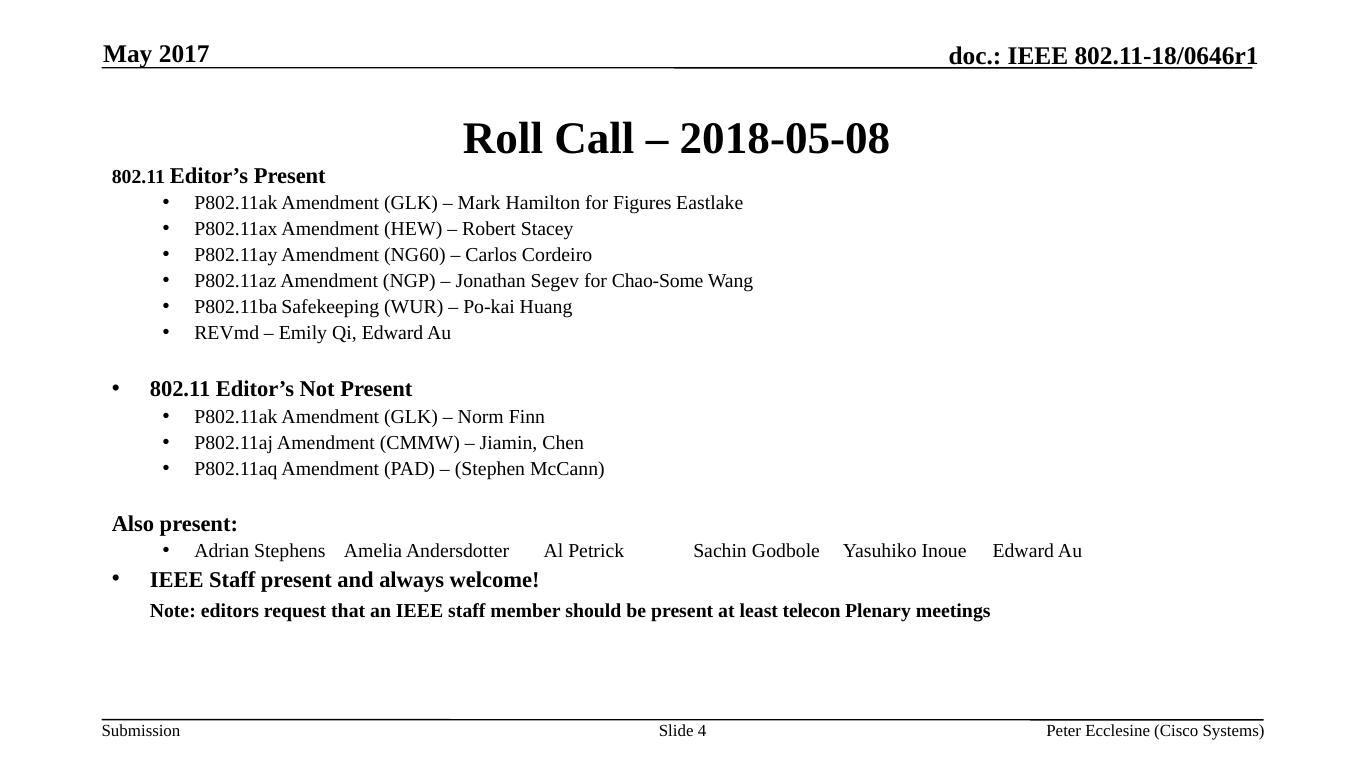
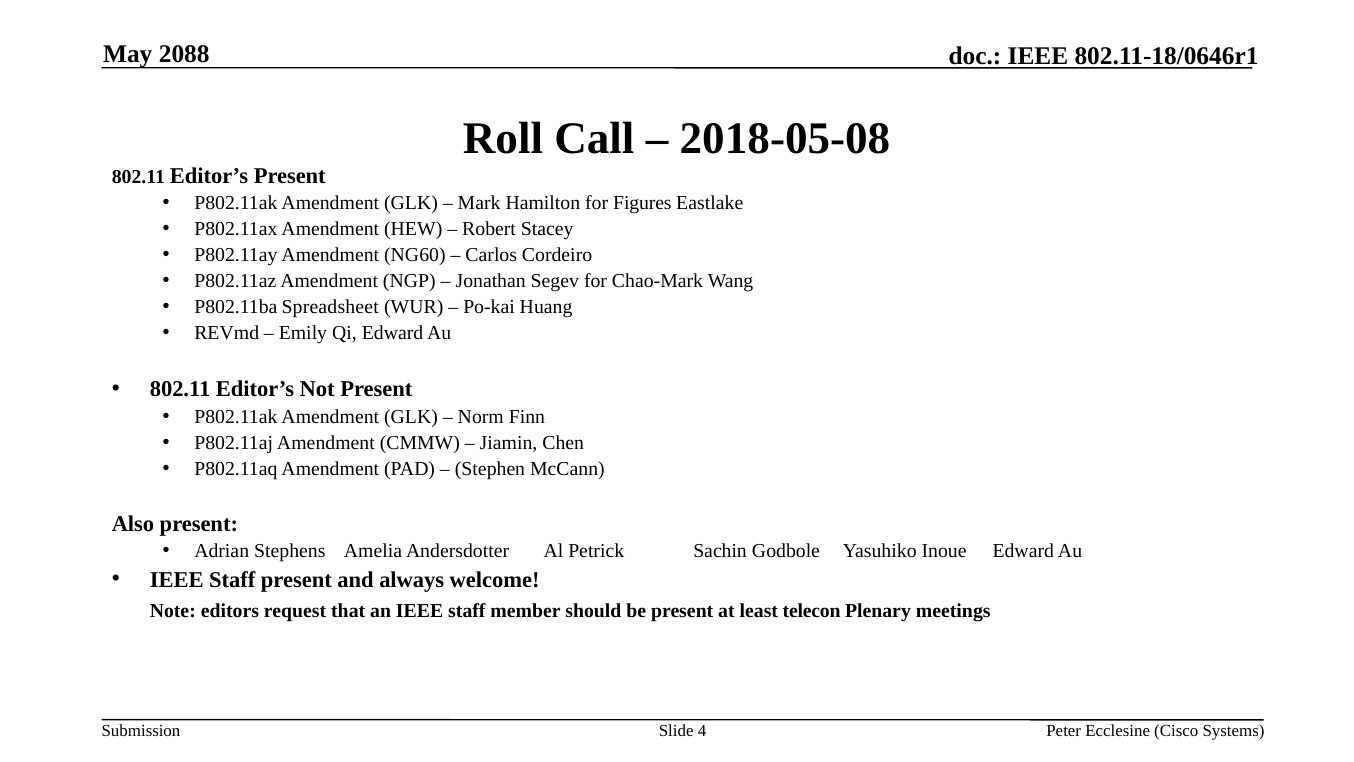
2017: 2017 -> 2088
Chao-Some: Chao-Some -> Chao-Mark
Safekeeping: Safekeeping -> Spreadsheet
